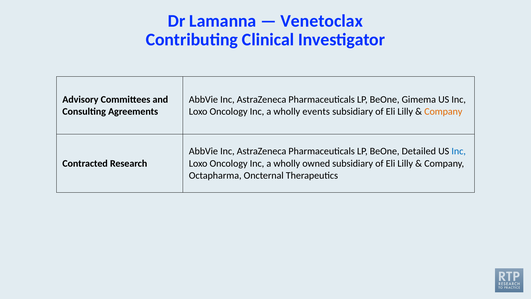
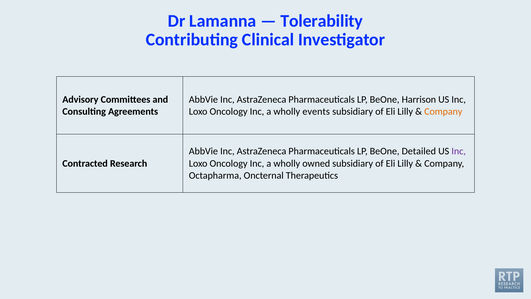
Venetoclax: Venetoclax -> Tolerability
Gimema: Gimema -> Harrison
Inc at (459, 151) colour: blue -> purple
